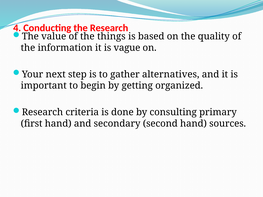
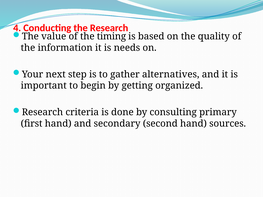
things: things -> timing
vague: vague -> needs
